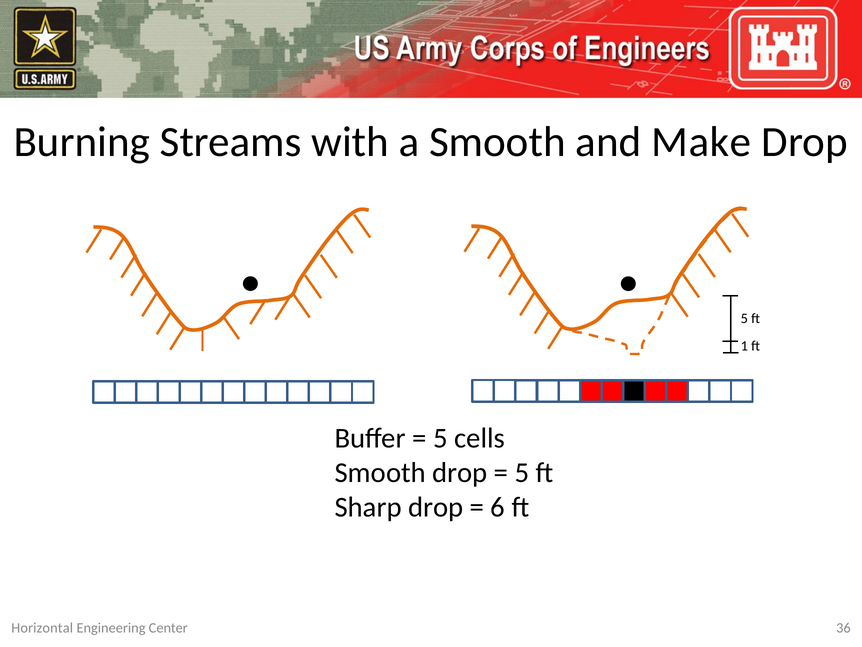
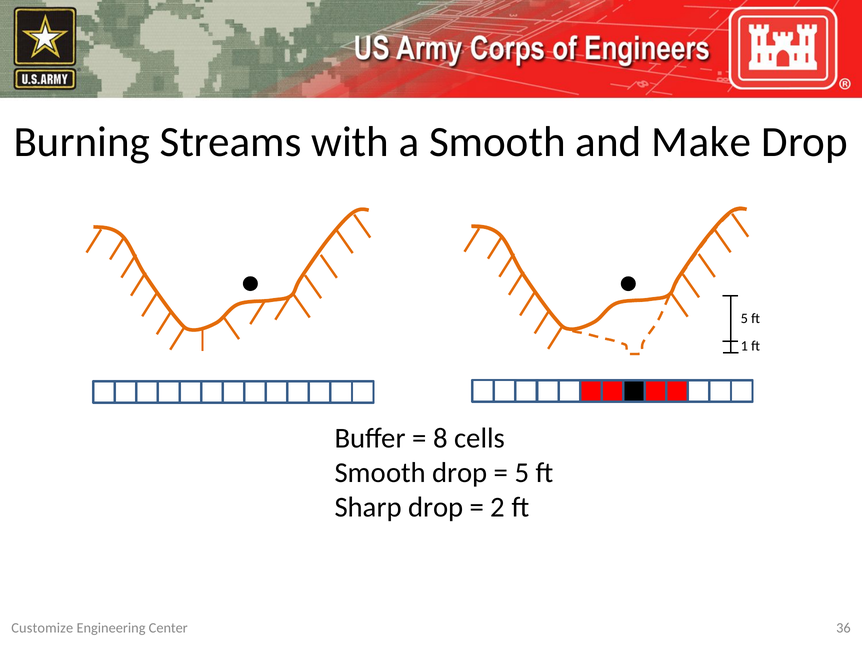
5 at (440, 438): 5 -> 8
6: 6 -> 2
Horizontal: Horizontal -> Customize
